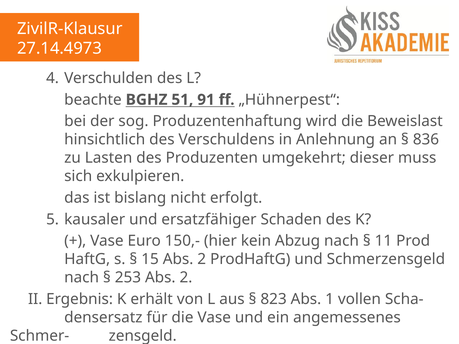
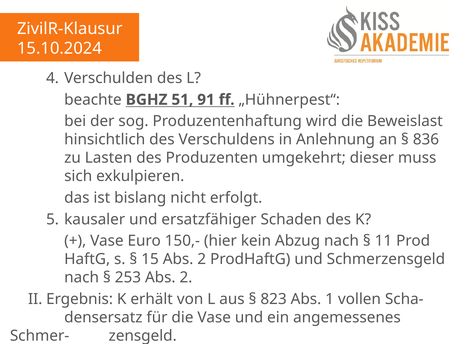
27.14.4973: 27.14.4973 -> 15.10.2024
